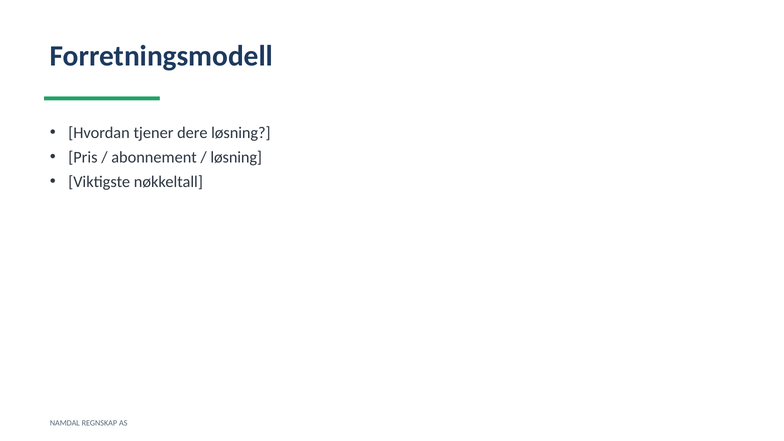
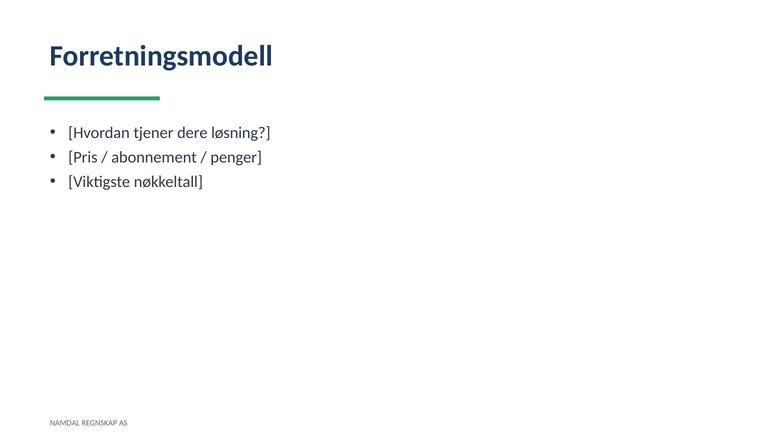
løsning at (236, 157): løsning -> penger
